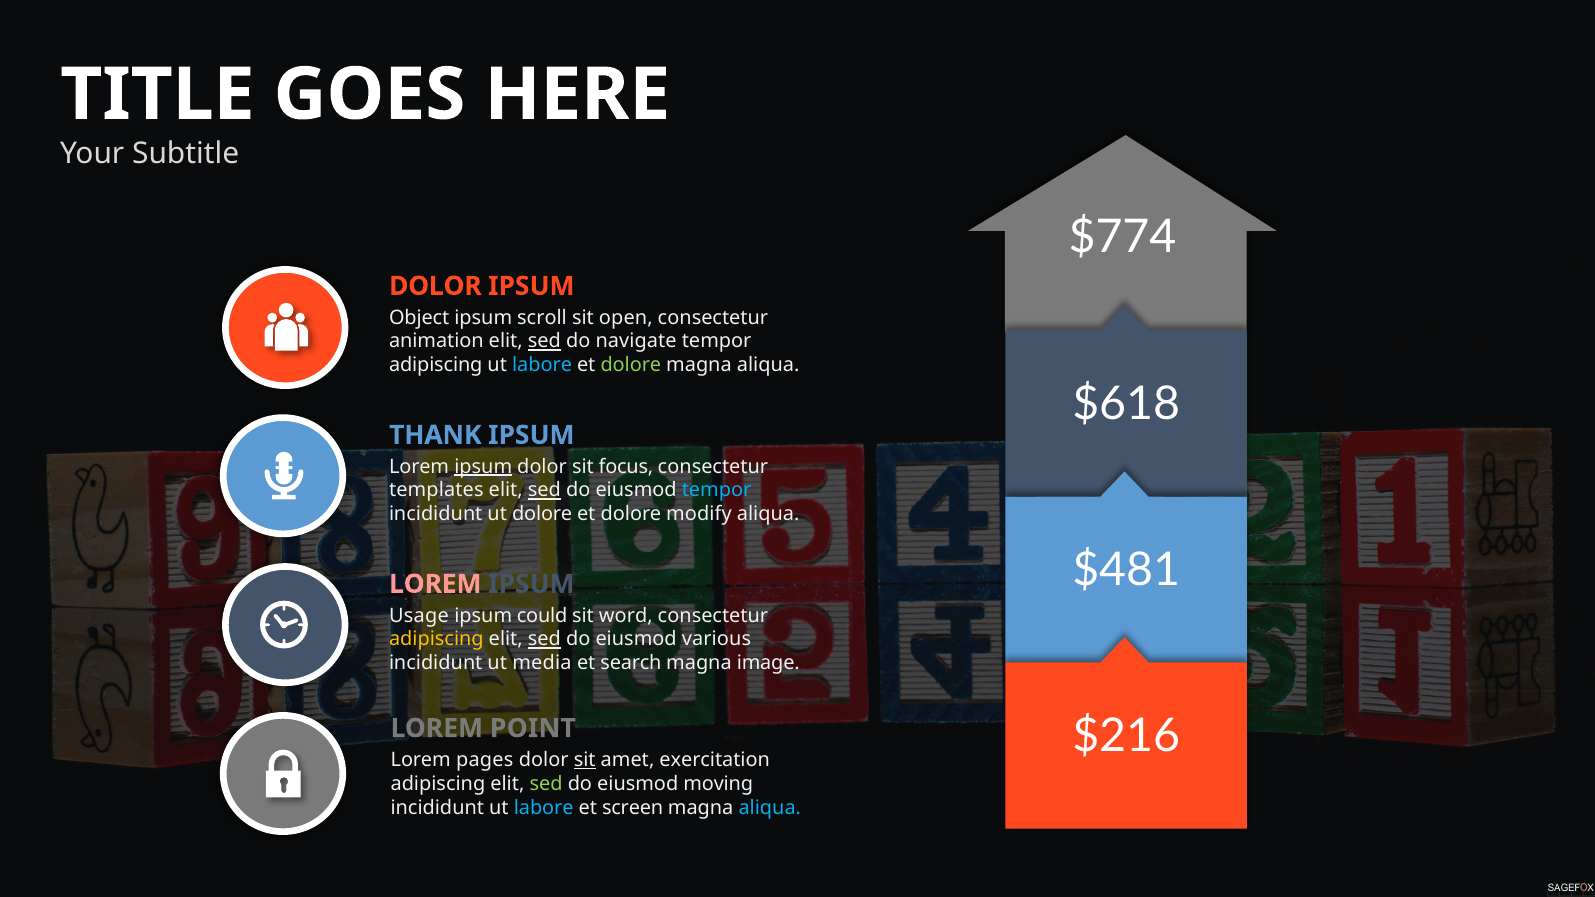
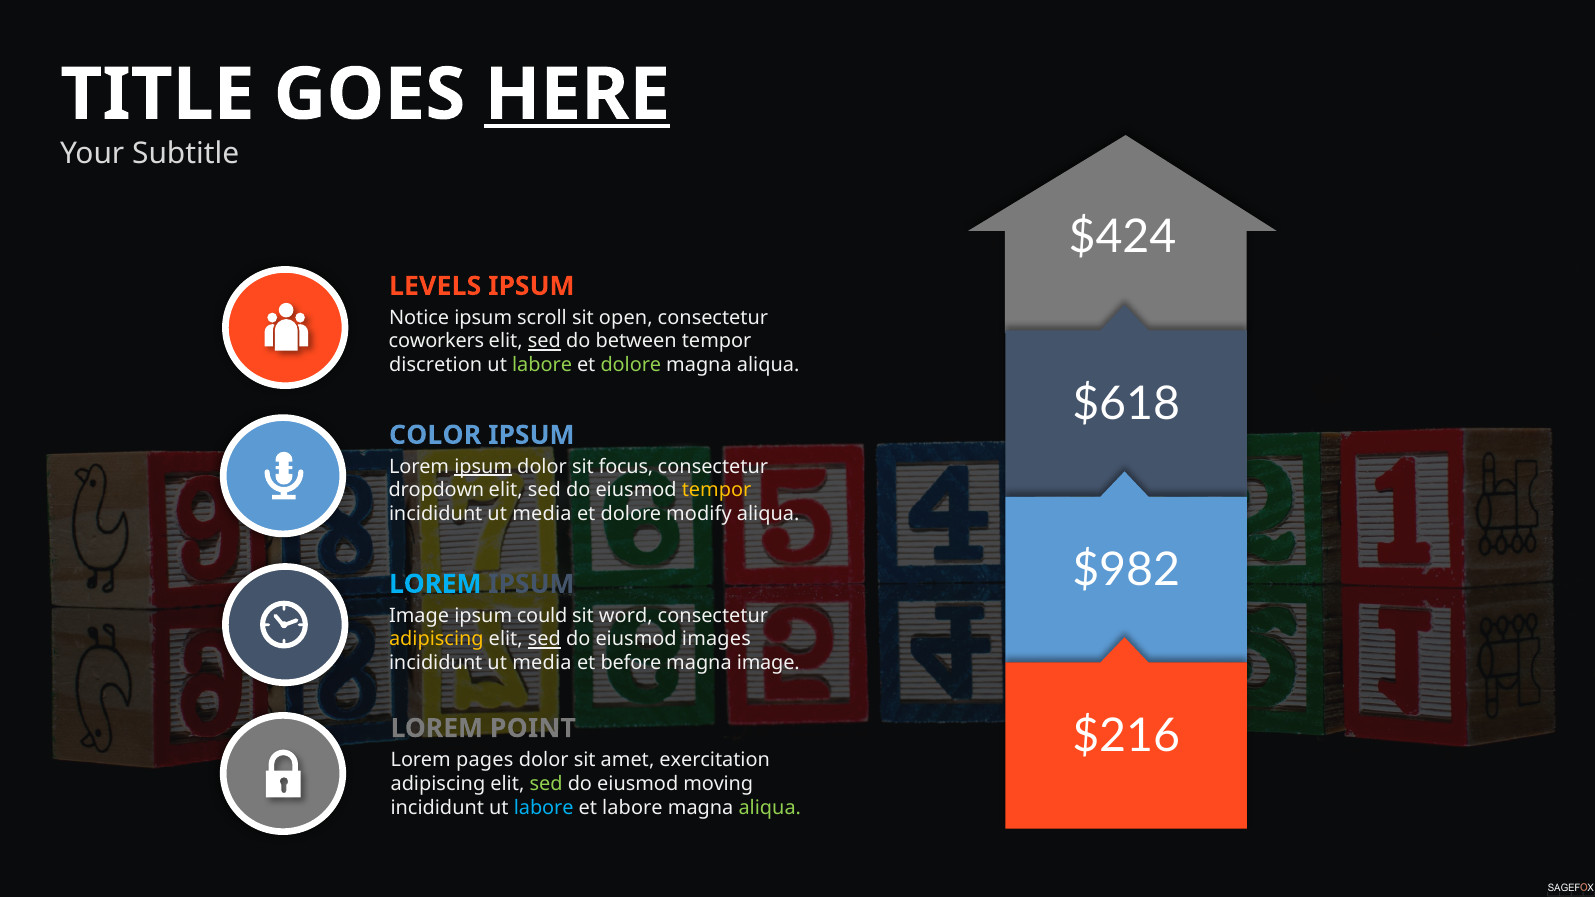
HERE underline: none -> present
$774: $774 -> $424
DOLOR at (435, 286): DOLOR -> LEVELS
Object: Object -> Notice
animation: animation -> coworkers
navigate: navigate -> between
adipiscing at (436, 365): adipiscing -> discretion
labore at (542, 365) colour: light blue -> light green
THANK: THANK -> COLOR
templates: templates -> dropdown
sed at (544, 490) underline: present -> none
tempor at (717, 490) colour: light blue -> yellow
dolore at (542, 514): dolore -> media
$481: $481 -> $982
LOREM at (435, 584) colour: pink -> light blue
Usage at (419, 616): Usage -> Image
various: various -> images
search: search -> before
sit at (585, 760) underline: present -> none
et screen: screen -> labore
aliqua at (770, 808) colour: light blue -> light green
